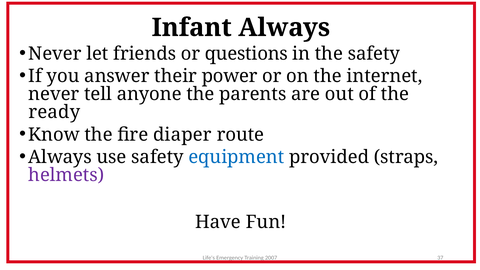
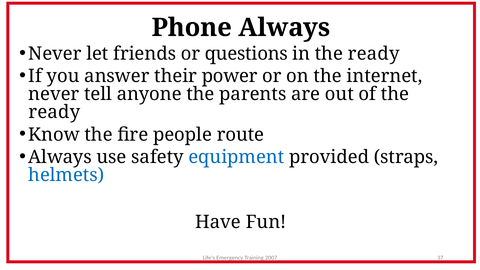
Infant: Infant -> Phone
in the safety: safety -> ready
diaper: diaper -> people
helmets colour: purple -> blue
